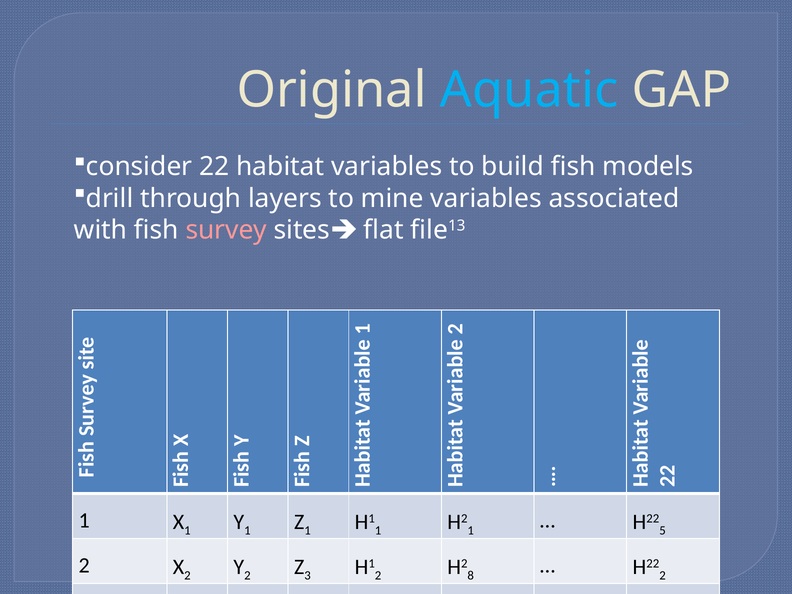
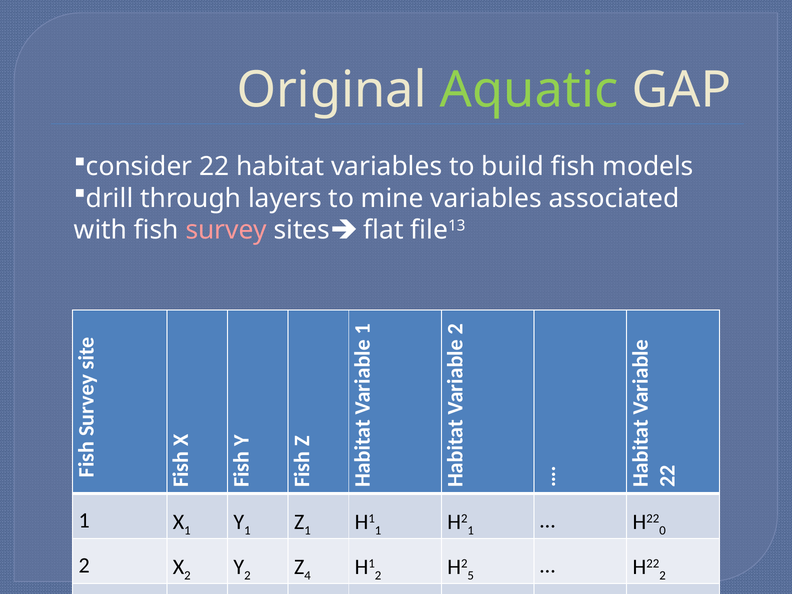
Aquatic colour: light blue -> light green
5: 5 -> 0
2 Z 3: 3 -> 4
8: 8 -> 5
